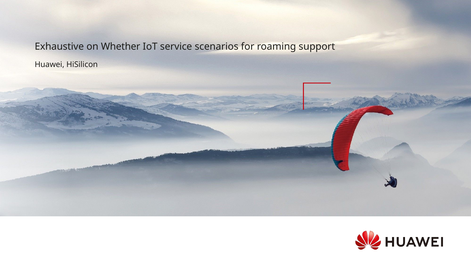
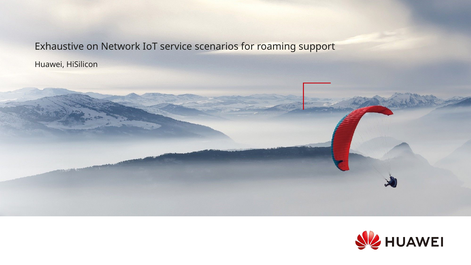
Whether: Whether -> Network
